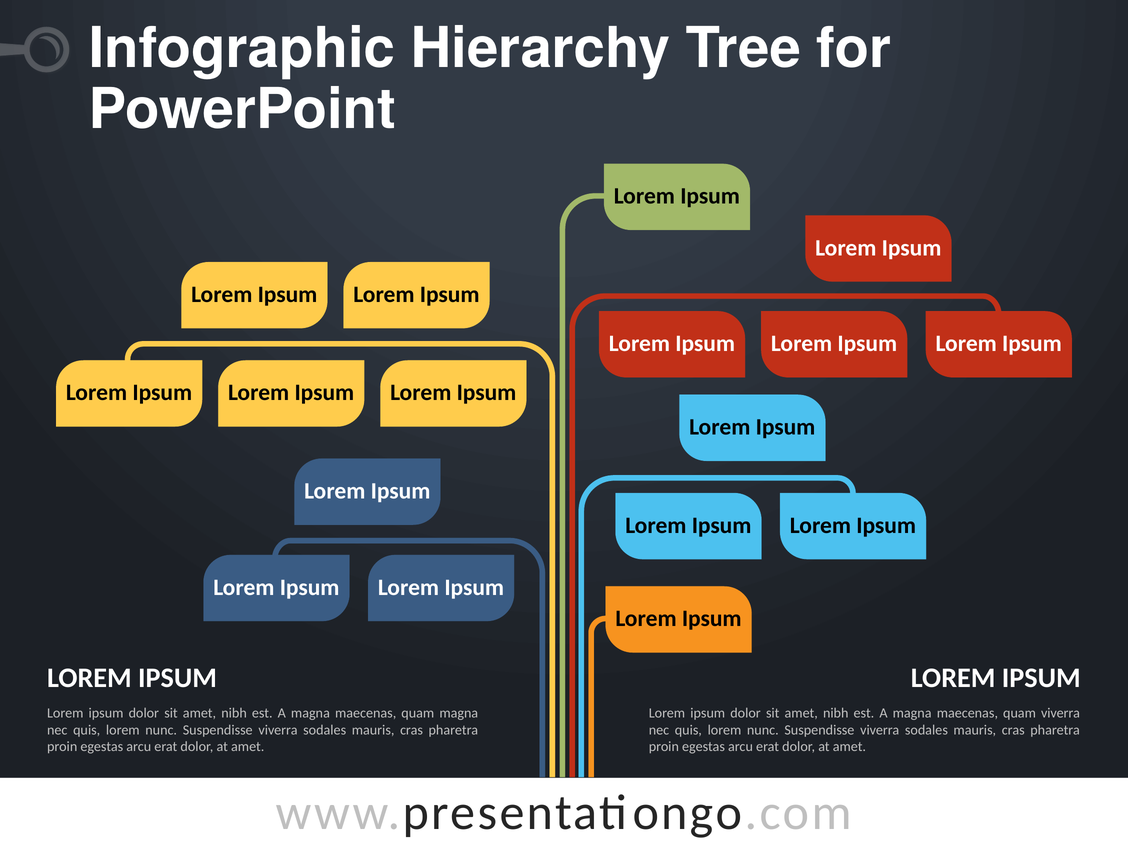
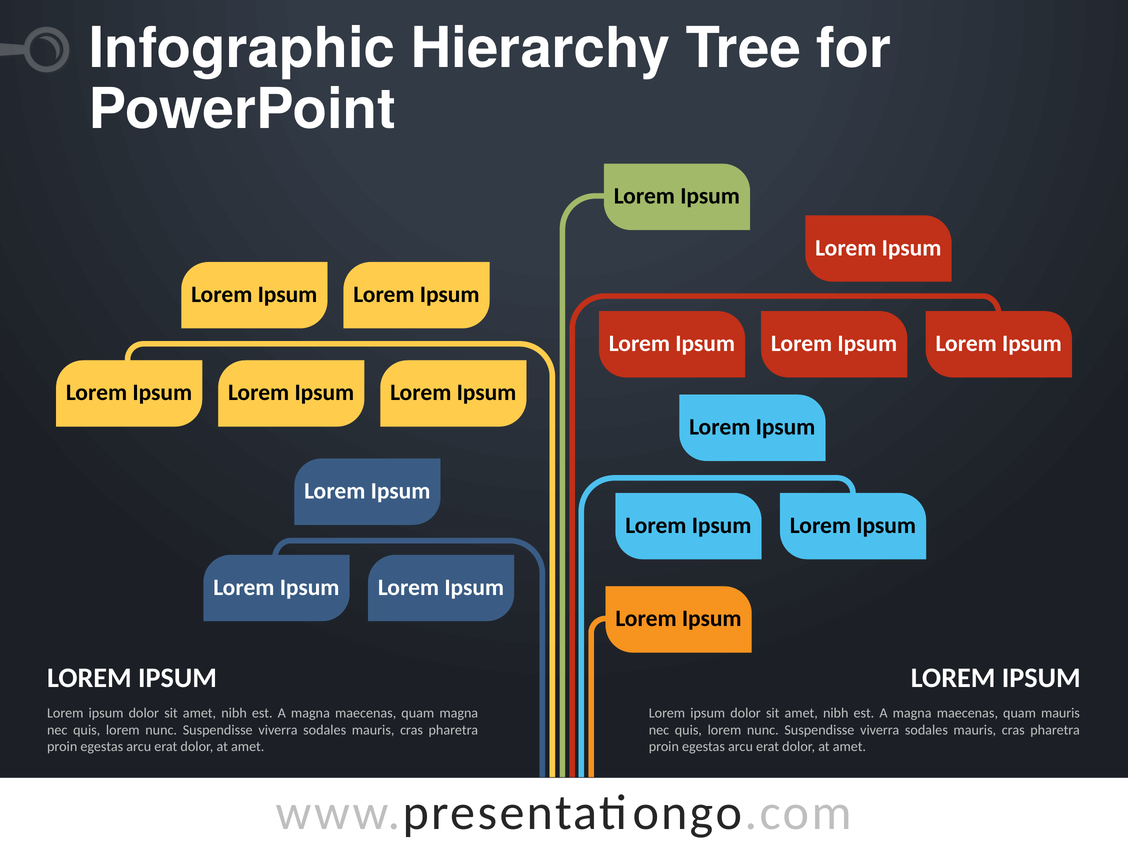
quam viverra: viverra -> mauris
